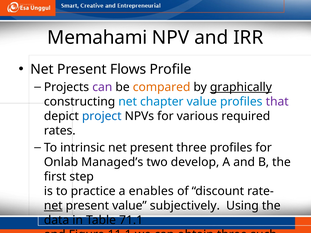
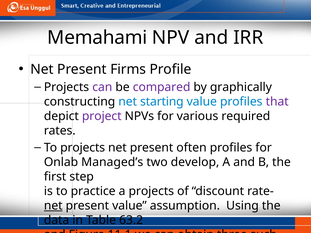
Flows: Flows -> Firms
compared colour: orange -> purple
graphically at (241, 87) underline: present -> none
chapter: chapter -> starting
project at (102, 116) colour: blue -> purple
To intrinsic: intrinsic -> projects
present three: three -> often
a enables: enables -> projects
subjectively: subjectively -> assumption
71.1: 71.1 -> 63.2
